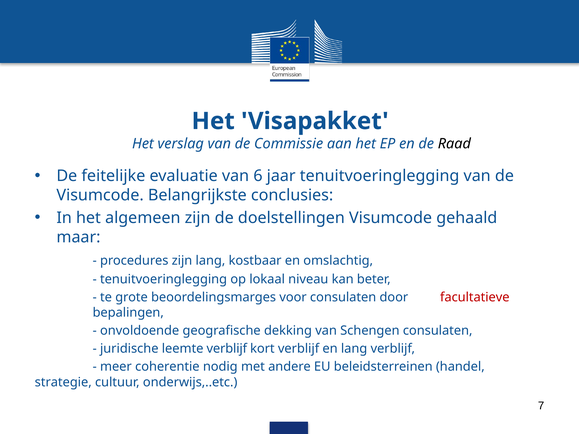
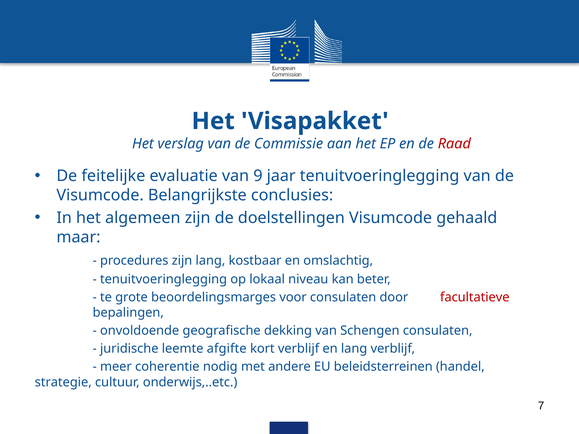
Raad colour: black -> red
6: 6 -> 9
leemte verblijf: verblijf -> afgifte
